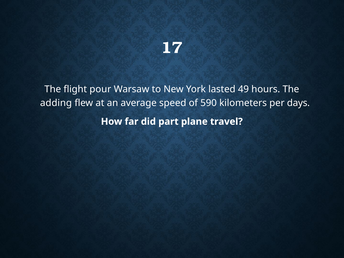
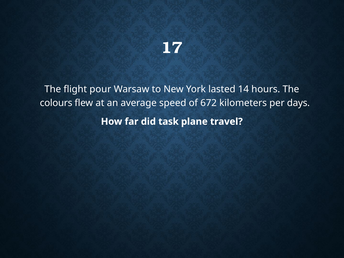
49: 49 -> 14
adding: adding -> colours
590: 590 -> 672
part: part -> task
